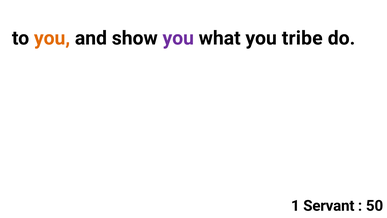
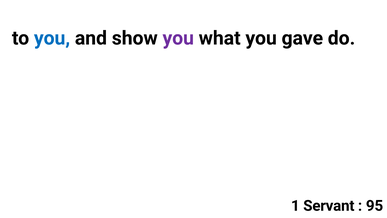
you at (52, 38) colour: orange -> blue
tribe: tribe -> gave
50: 50 -> 95
